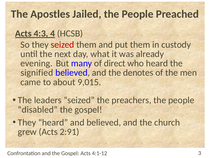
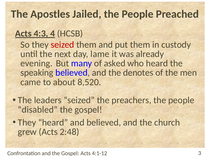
what: what -> lame
direct: direct -> asked
signified: signified -> speaking
9,015: 9,015 -> 8,520
2:91: 2:91 -> 2:48
